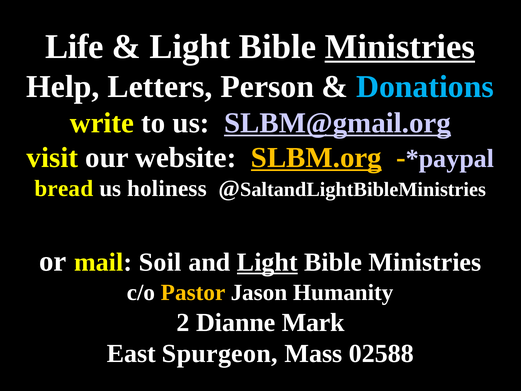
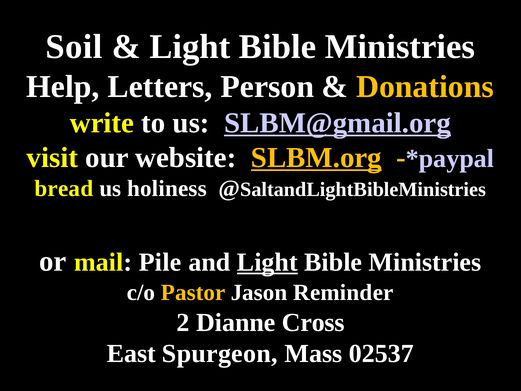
Life: Life -> Soil
Ministries at (400, 47) underline: present -> none
Donations colour: light blue -> yellow
Soil: Soil -> Pile
Humanity: Humanity -> Reminder
Mark: Mark -> Cross
02588: 02588 -> 02537
